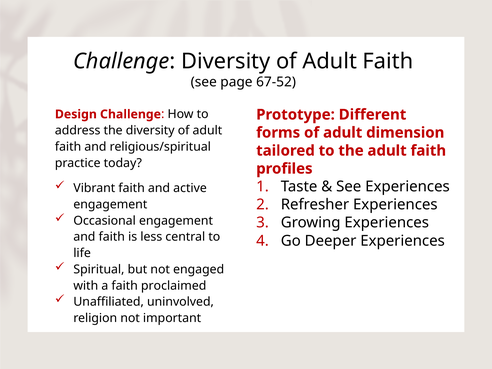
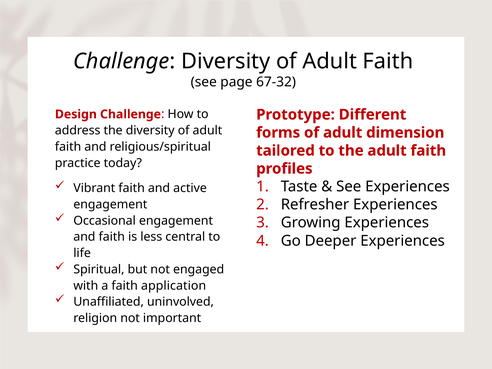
67-52: 67-52 -> 67-32
proclaimed: proclaimed -> application
